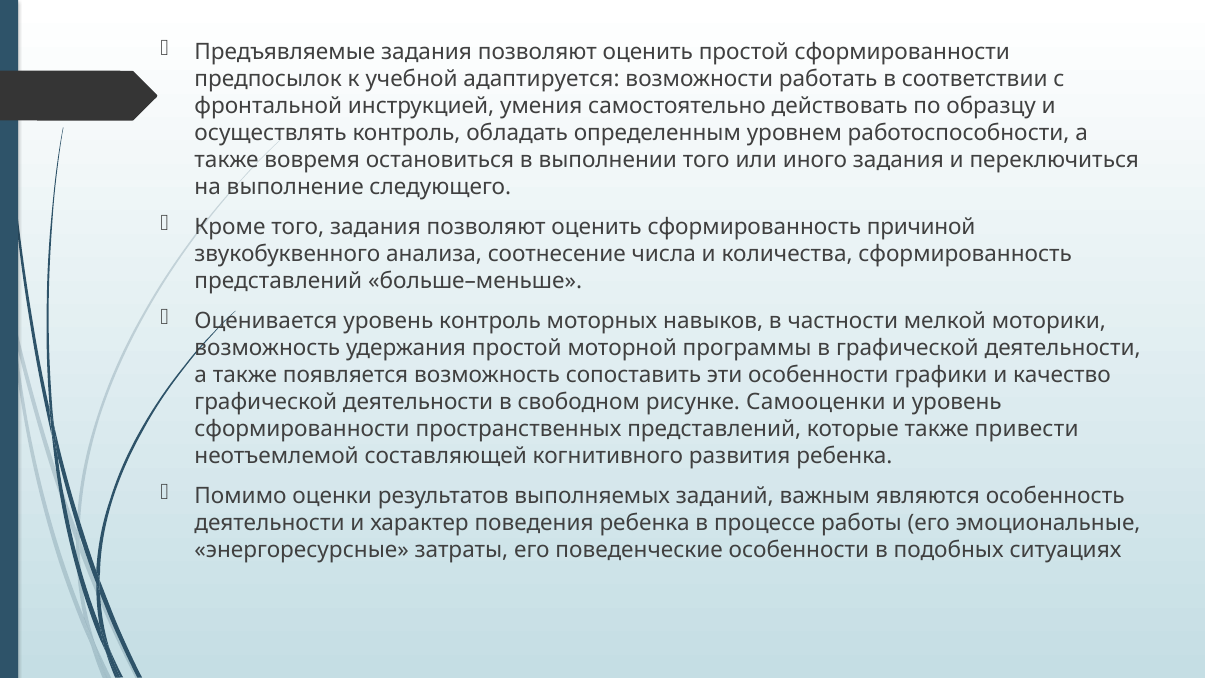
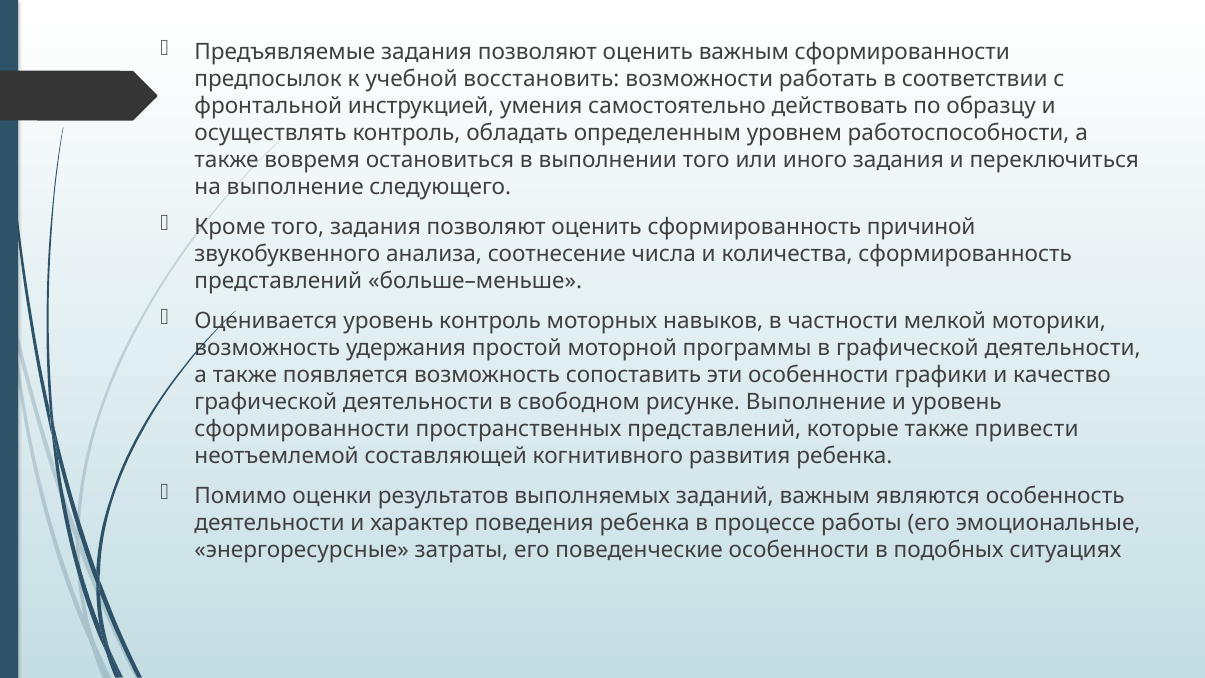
оценить простой: простой -> важным
адаптируется: адаптируется -> восстановить
рисунке Самооценки: Самооценки -> Выполнение
